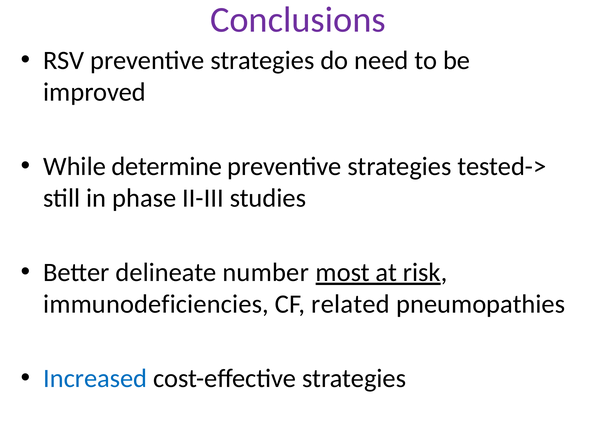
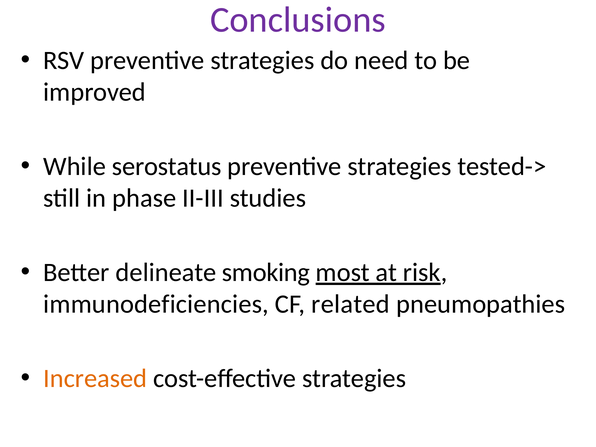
determine: determine -> serostatus
number: number -> smoking
Increased colour: blue -> orange
